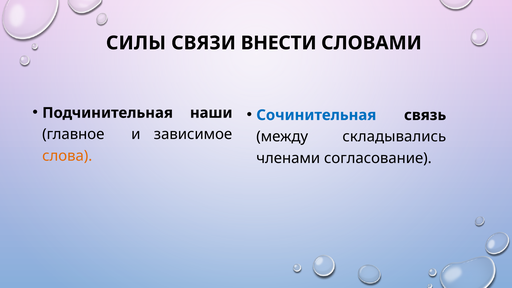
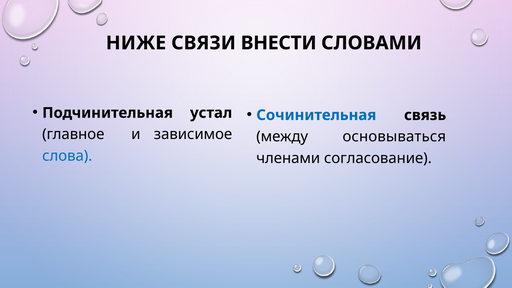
СИЛЫ: СИЛЫ -> НИЖЕ
наши: наши -> устал
складывались: складывались -> основываться
слова colour: orange -> blue
